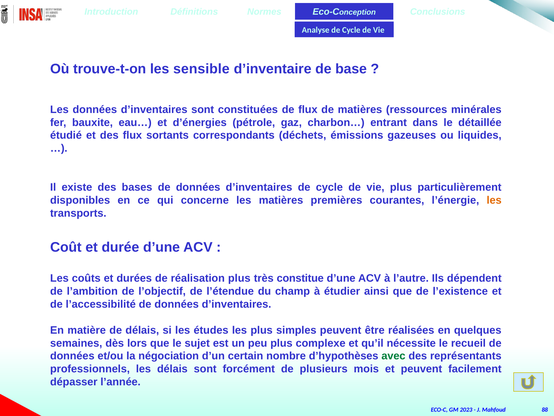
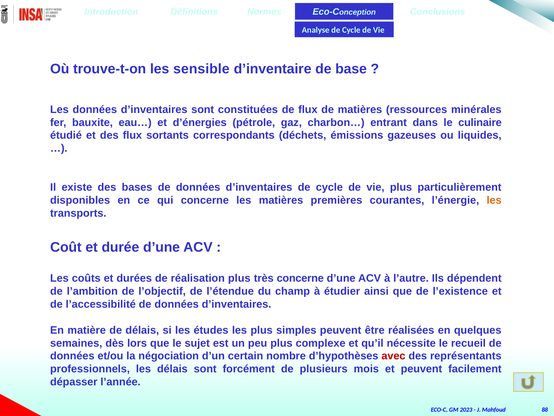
détaillée: détaillée -> culinaire
très constitue: constitue -> concerne
avec colour: green -> red
